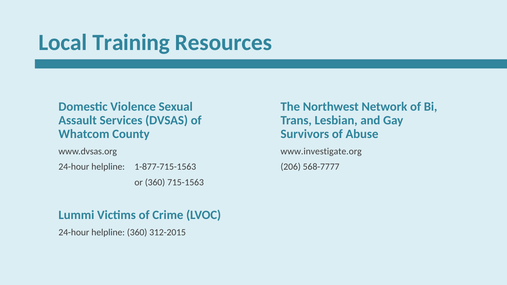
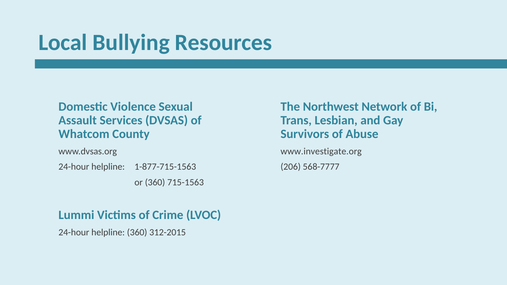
Training: Training -> Bullying
